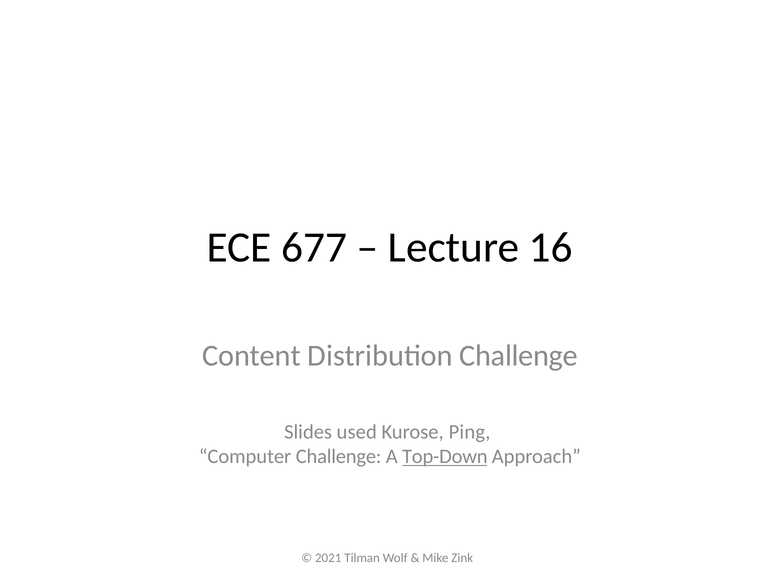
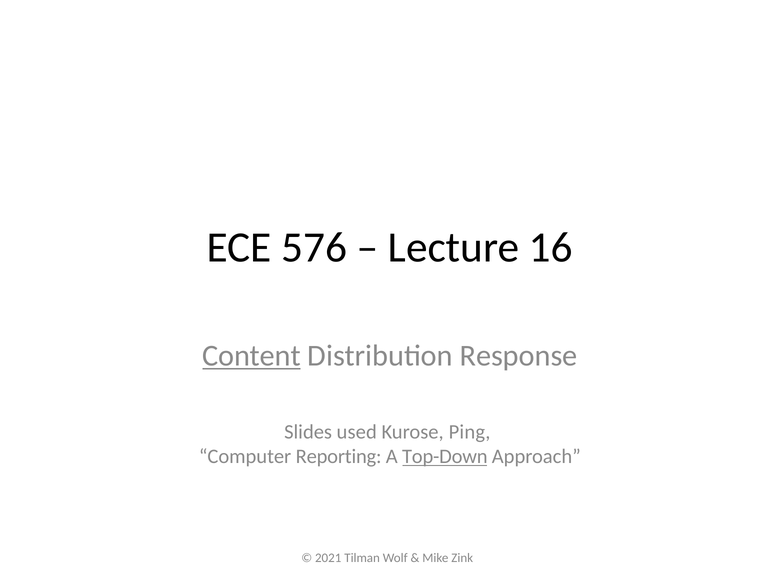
677: 677 -> 576
Content underline: none -> present
Distribution Challenge: Challenge -> Response
Computer Challenge: Challenge -> Reporting
